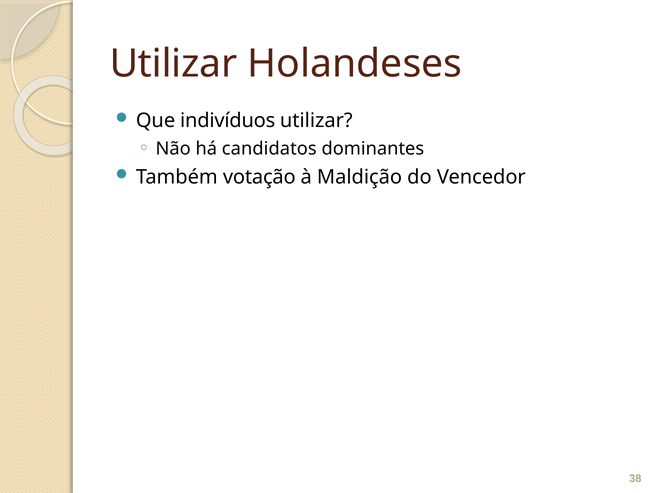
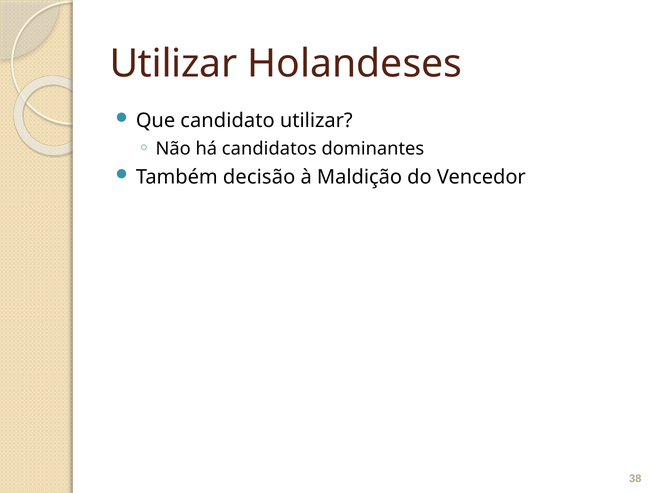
indivíduos: indivíduos -> candidato
votação: votação -> decisão
